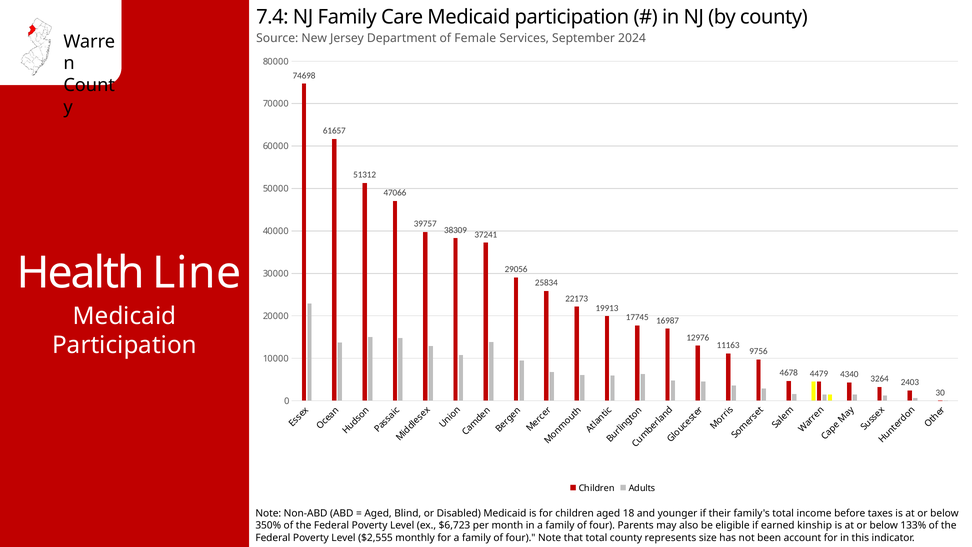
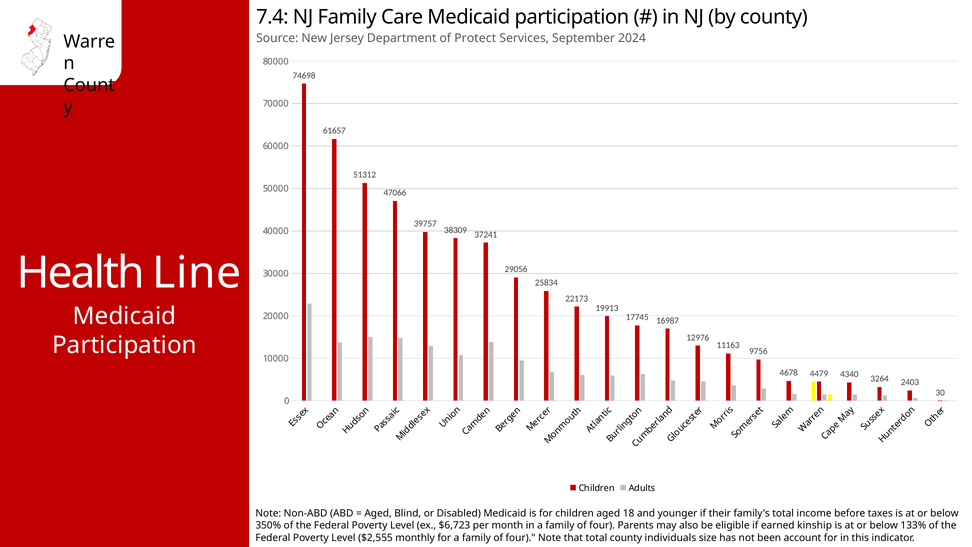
Female: Female -> Protect
represents: represents -> individuals
